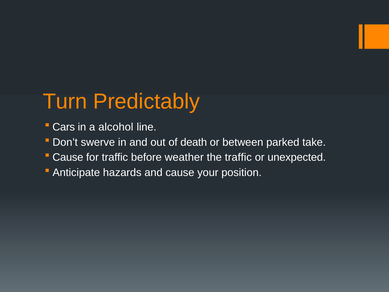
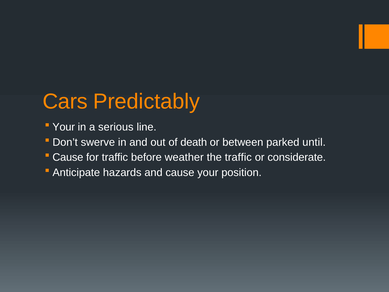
Turn: Turn -> Cars
Cars at (64, 127): Cars -> Your
alcohol: alcohol -> serious
take: take -> until
unexpected: unexpected -> considerate
